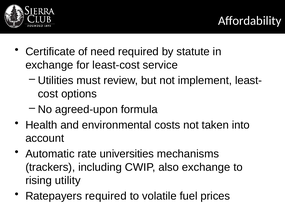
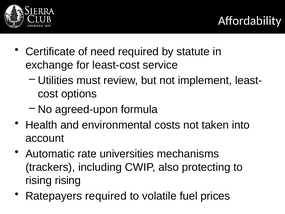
also exchange: exchange -> protecting
rising utility: utility -> rising
